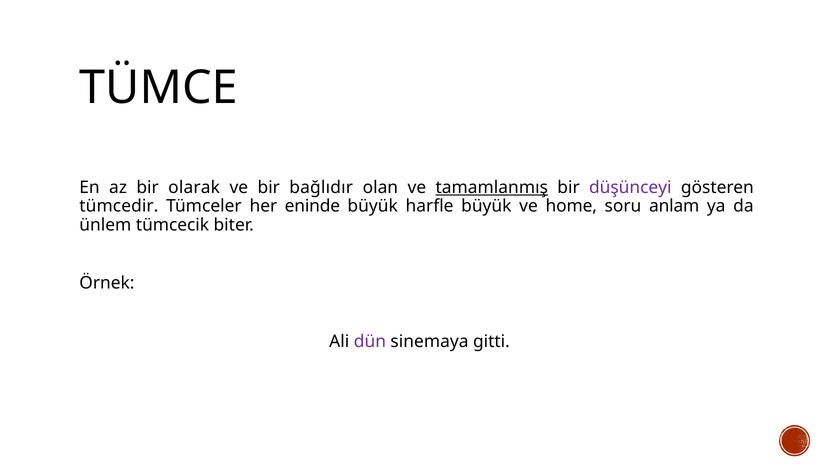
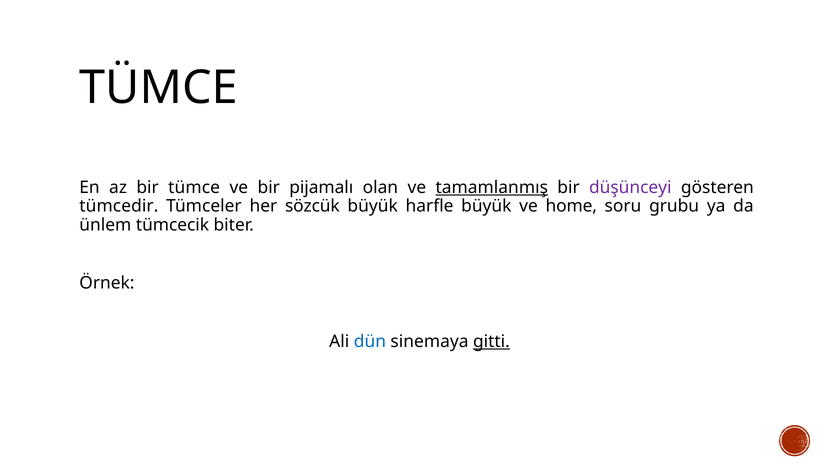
bir olarak: olarak -> tümce
bağlıdır: bağlıdır -> pijamalı
eninde: eninde -> sözcük
anlam: anlam -> grubu
dün colour: purple -> blue
gitti underline: none -> present
